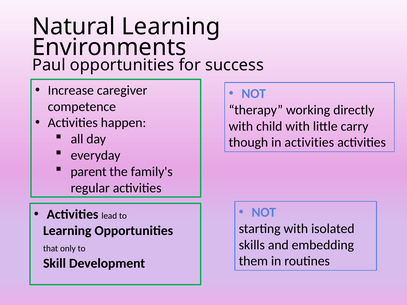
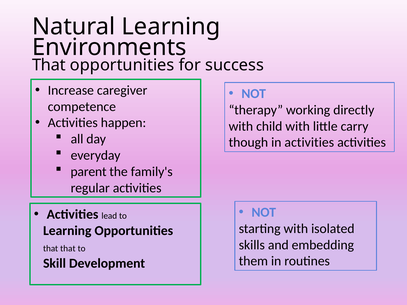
Paul at (49, 65): Paul -> That
that only: only -> that
